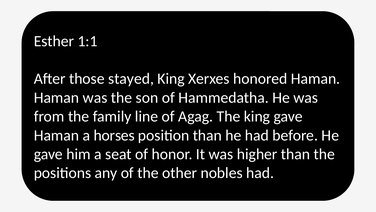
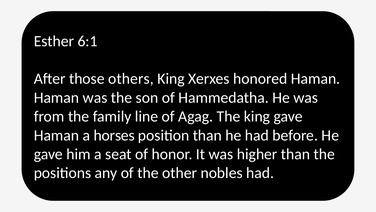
1:1: 1:1 -> 6:1
stayed: stayed -> others
